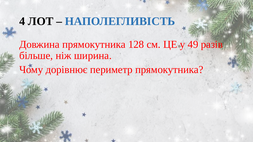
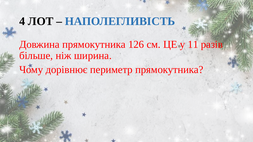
128: 128 -> 126
49: 49 -> 11
